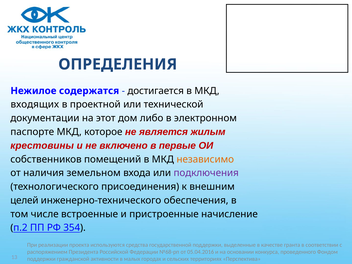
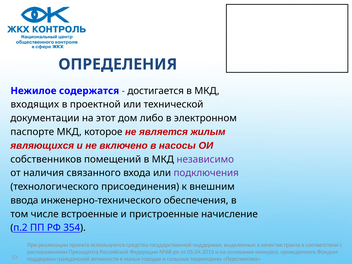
крестовины: крестовины -> являющихся
первые: первые -> насосы
независимо colour: orange -> purple
земельном: земельном -> связанного
целей: целей -> ввода
